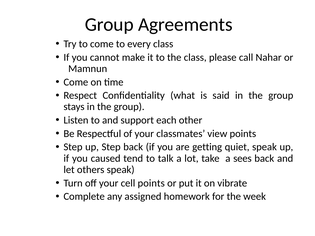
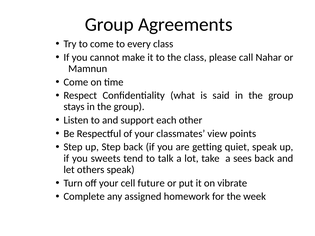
caused: caused -> sweets
cell points: points -> future
